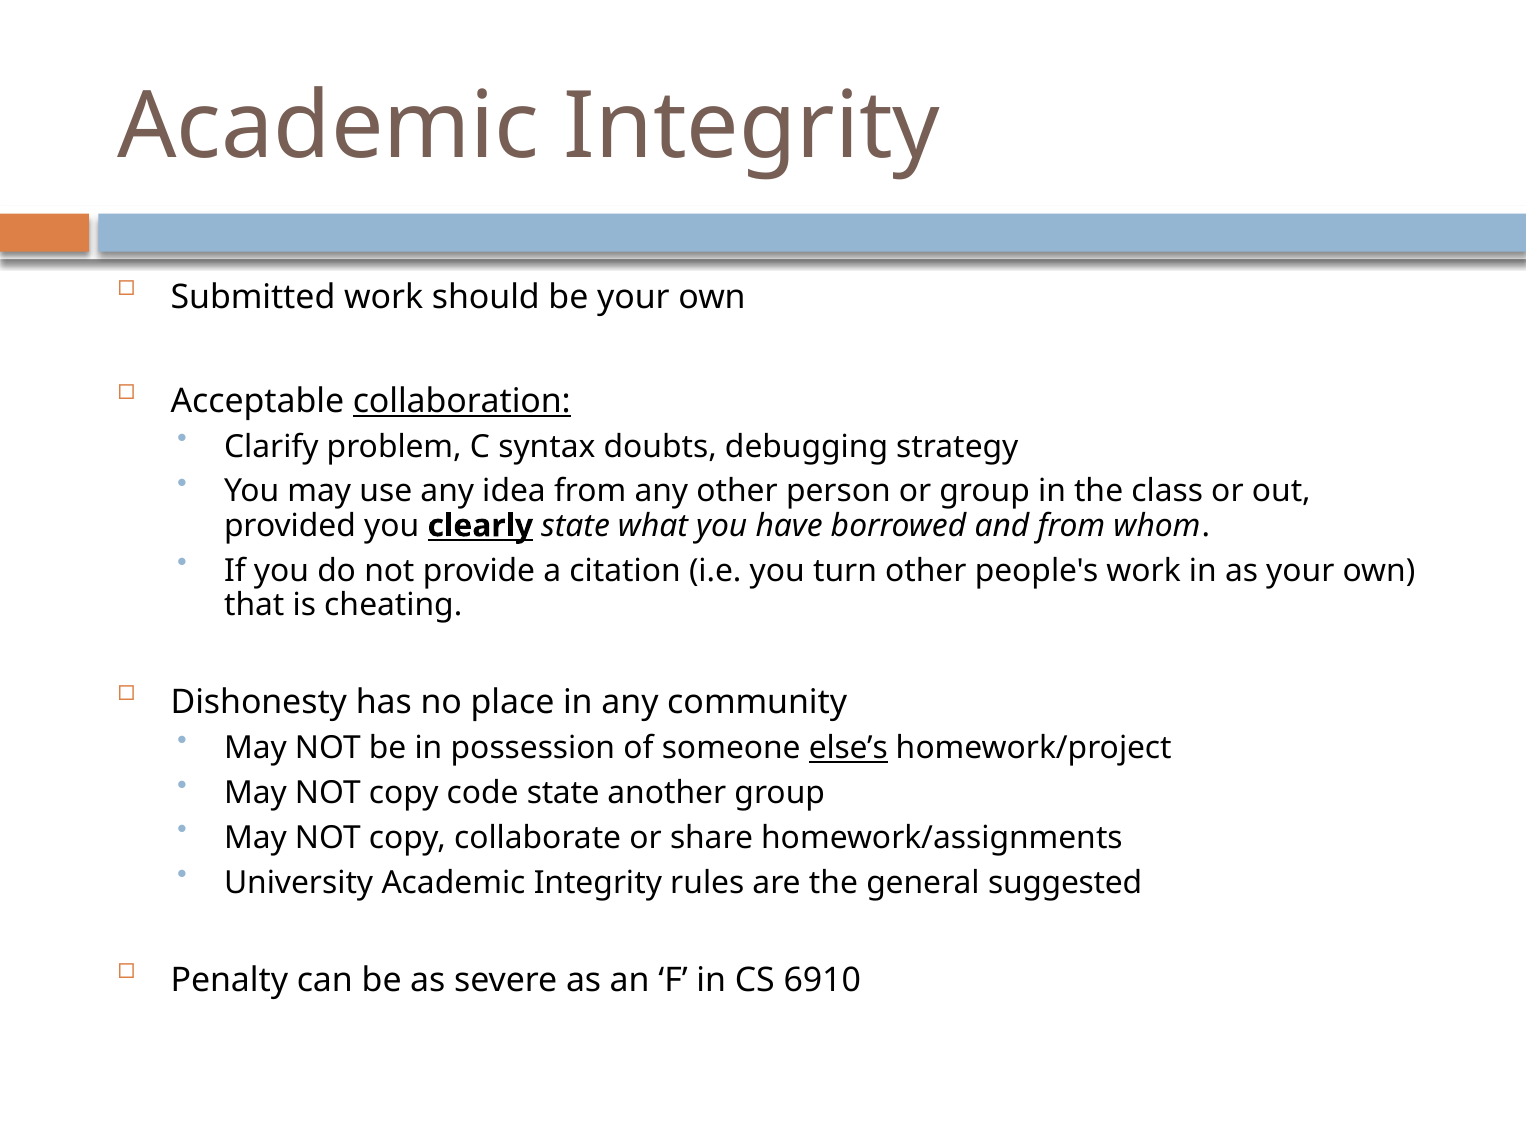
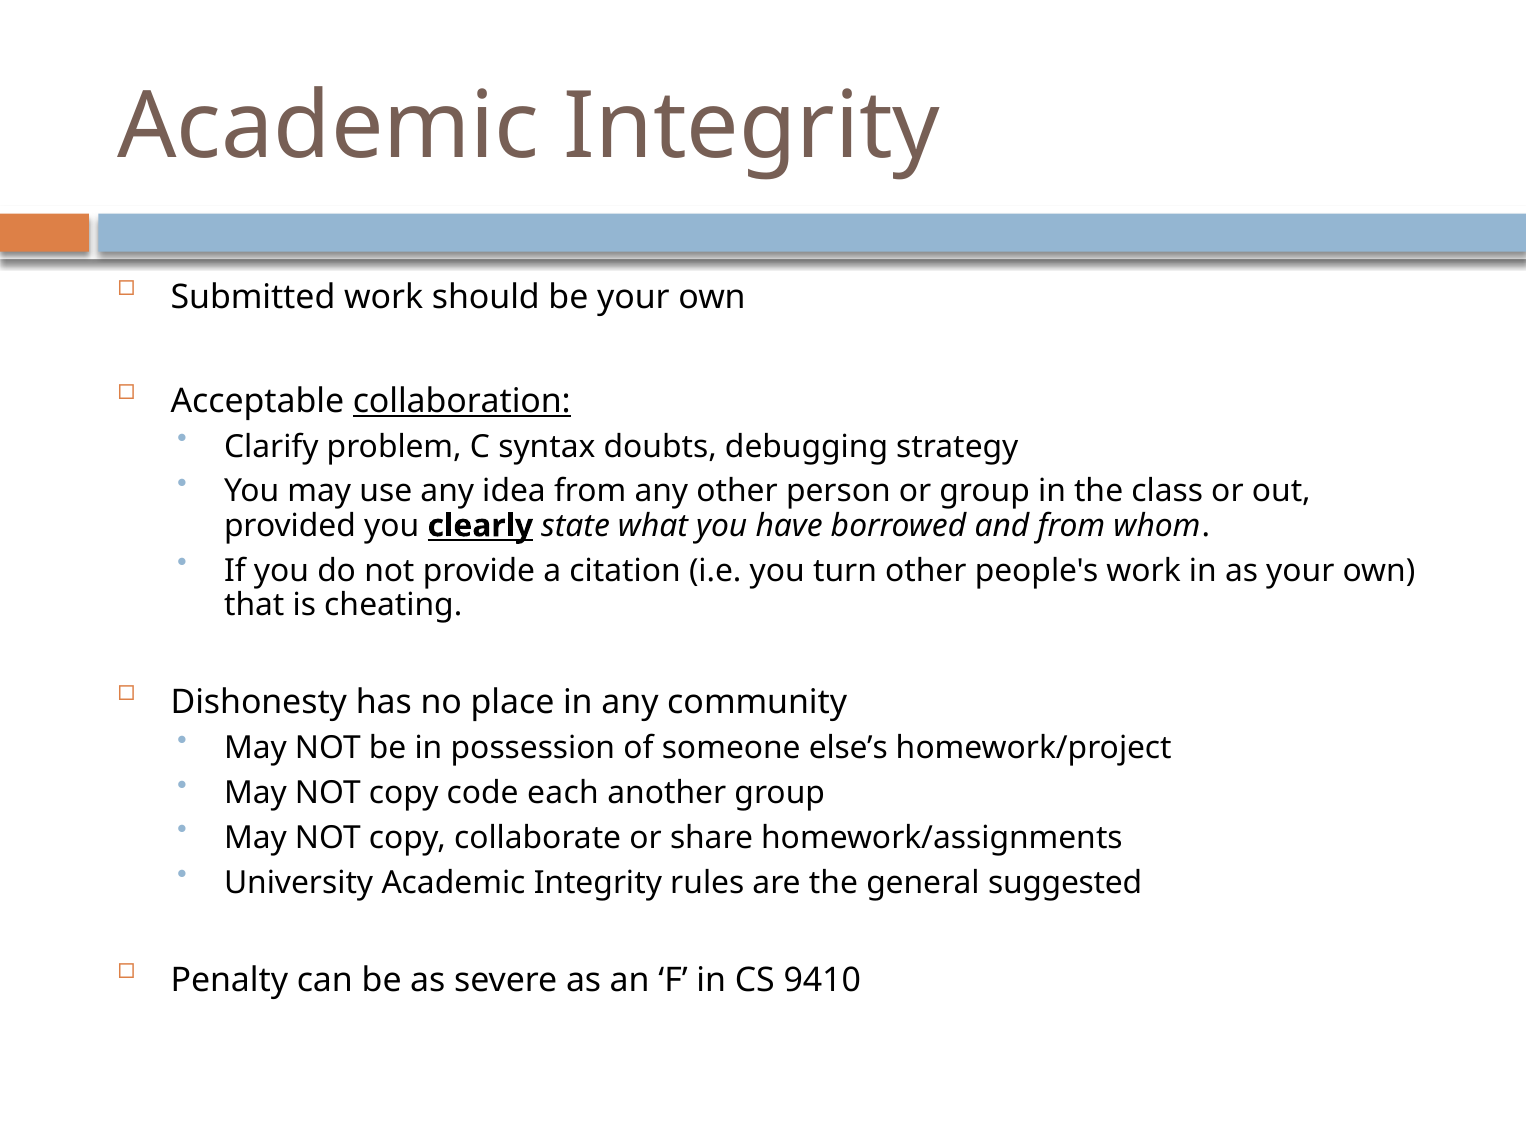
else’s underline: present -> none
code state: state -> each
6910: 6910 -> 9410
